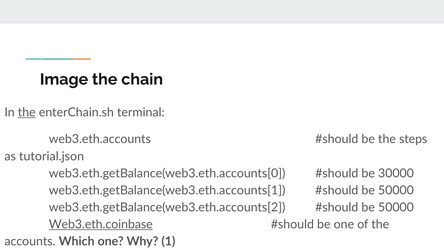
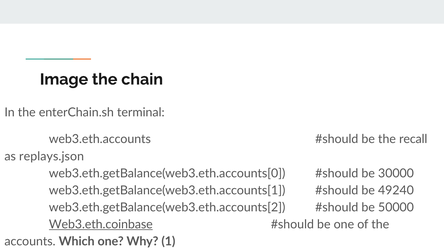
the at (27, 112) underline: present -> none
steps: steps -> recall
tutorial.json: tutorial.json -> replays.json
50000 at (396, 190): 50000 -> 49240
